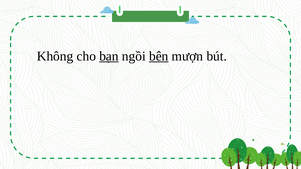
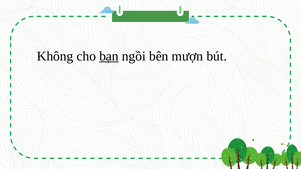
bên underline: present -> none
